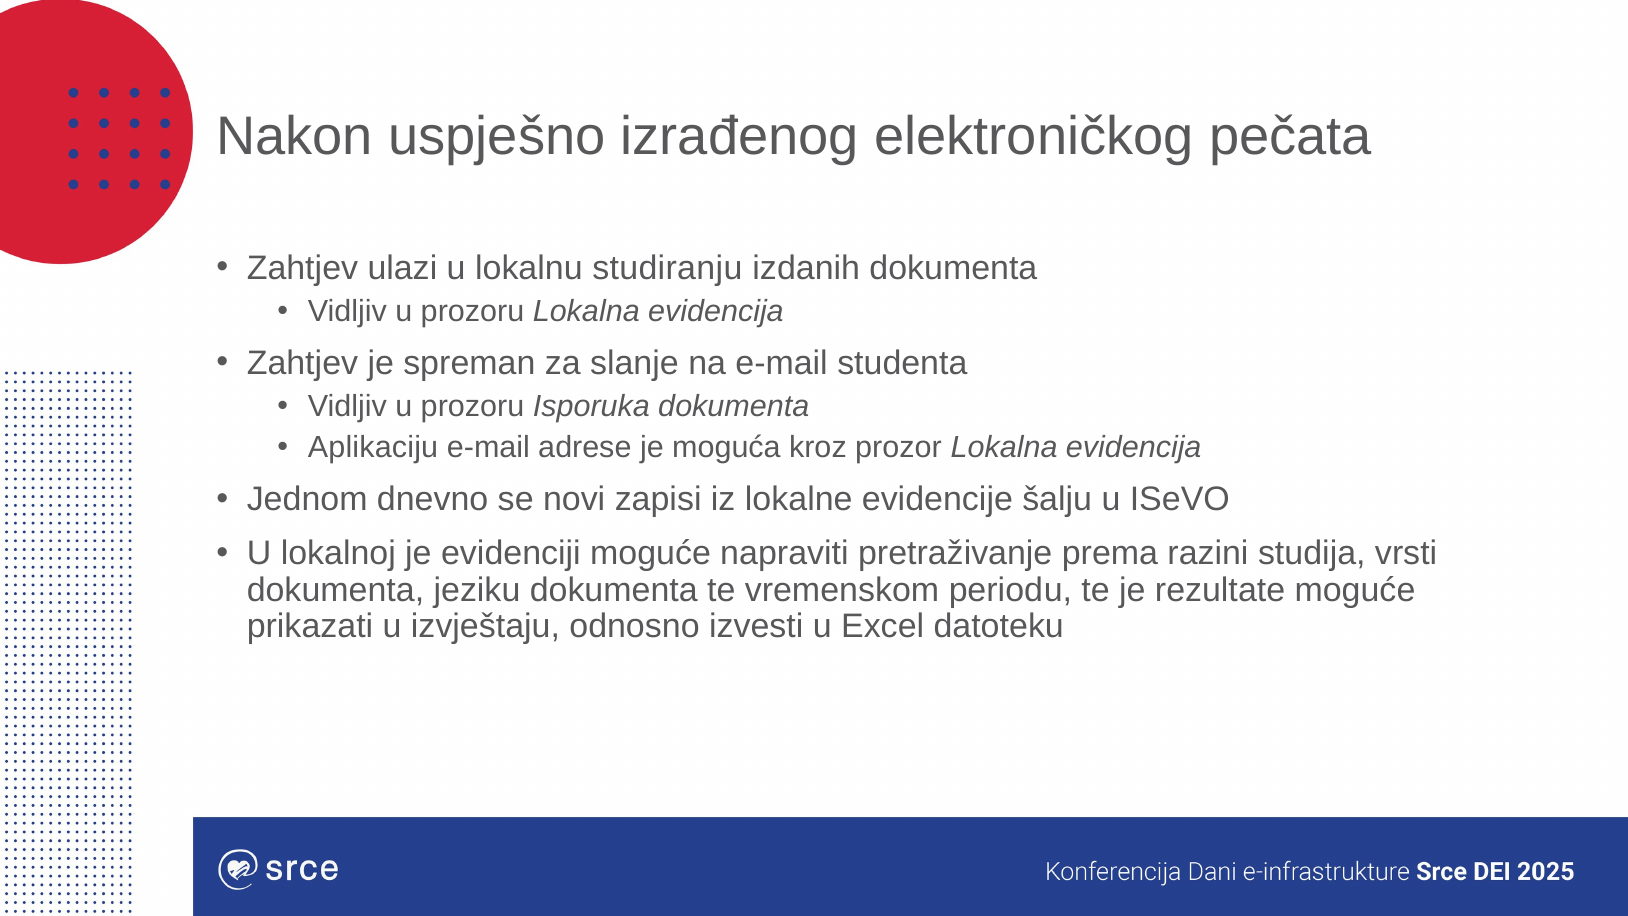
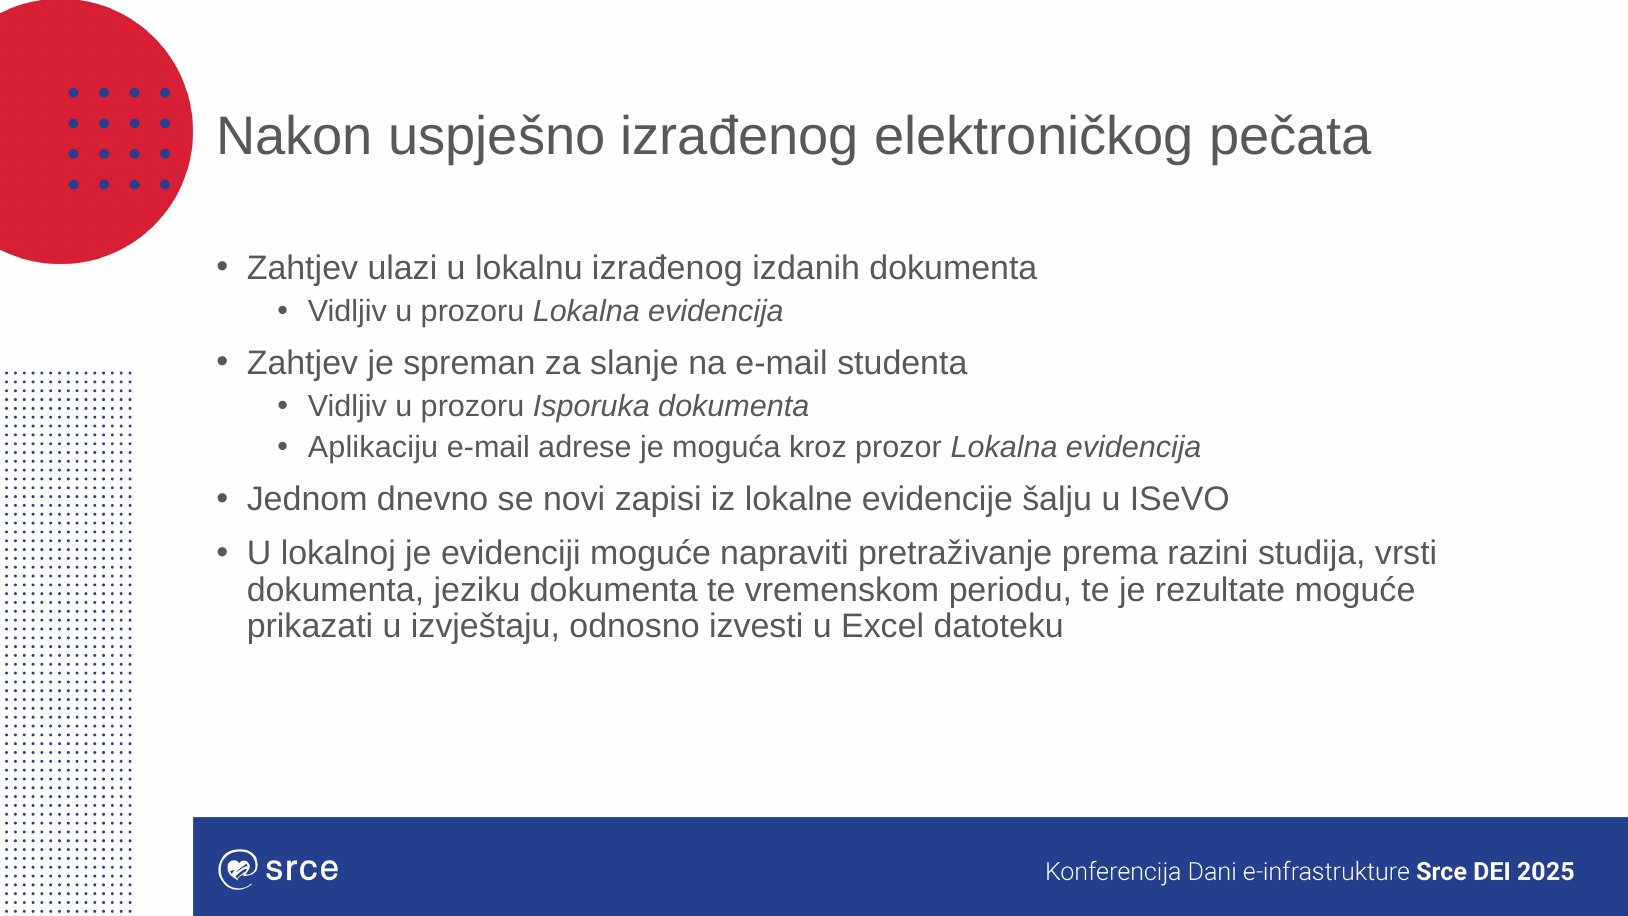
lokalnu studiranju: studiranju -> izrađenog
